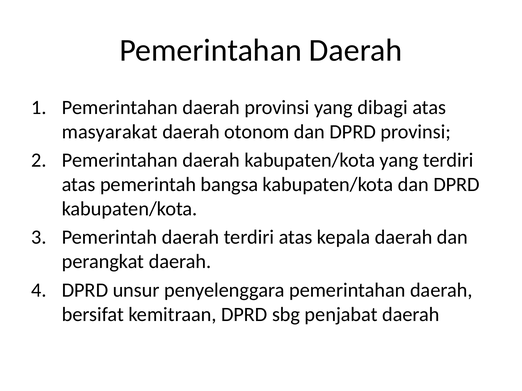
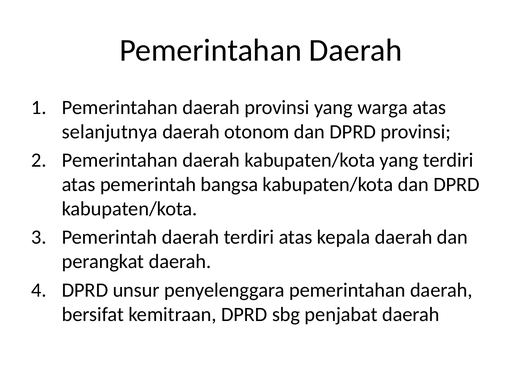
dibagi: dibagi -> warga
masyarakat: masyarakat -> selanjutnya
